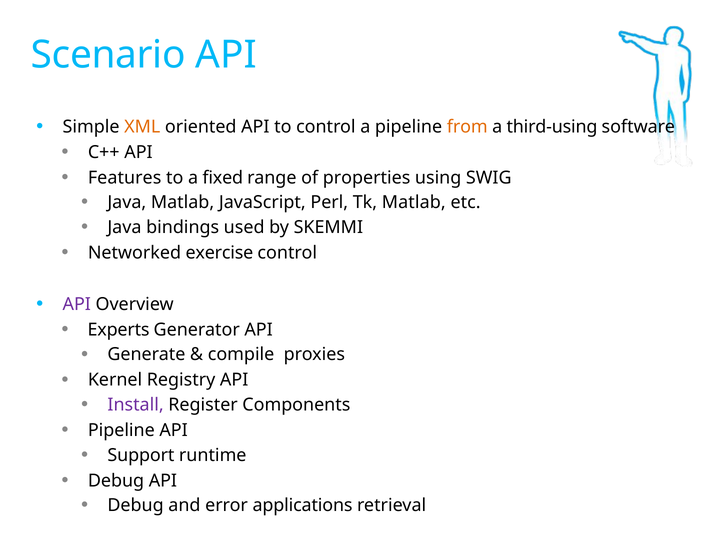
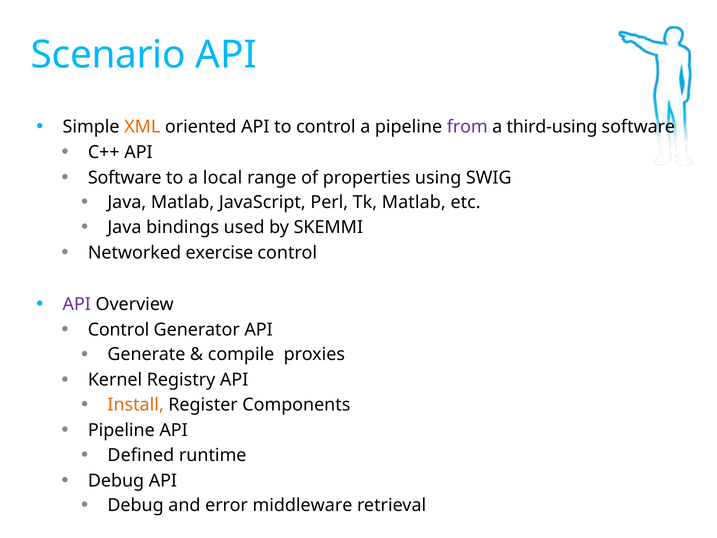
from colour: orange -> purple
Features at (125, 178): Features -> Software
fixed: fixed -> local
Experts at (119, 330): Experts -> Control
Install colour: purple -> orange
Support: Support -> Defined
applications: applications -> middleware
